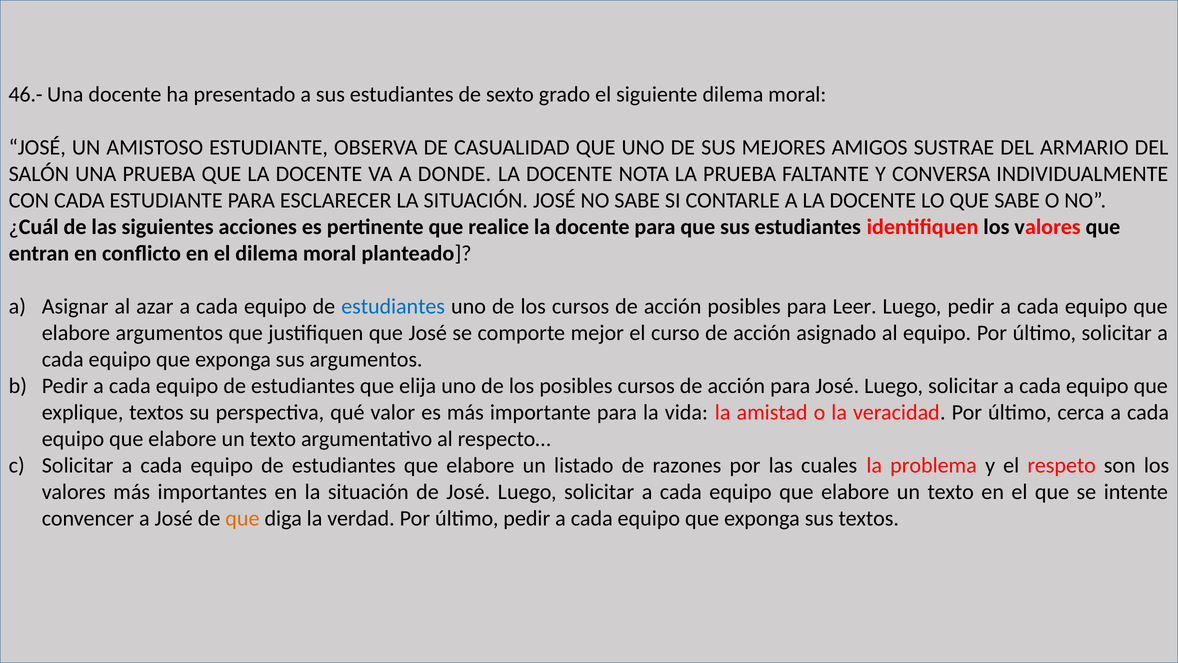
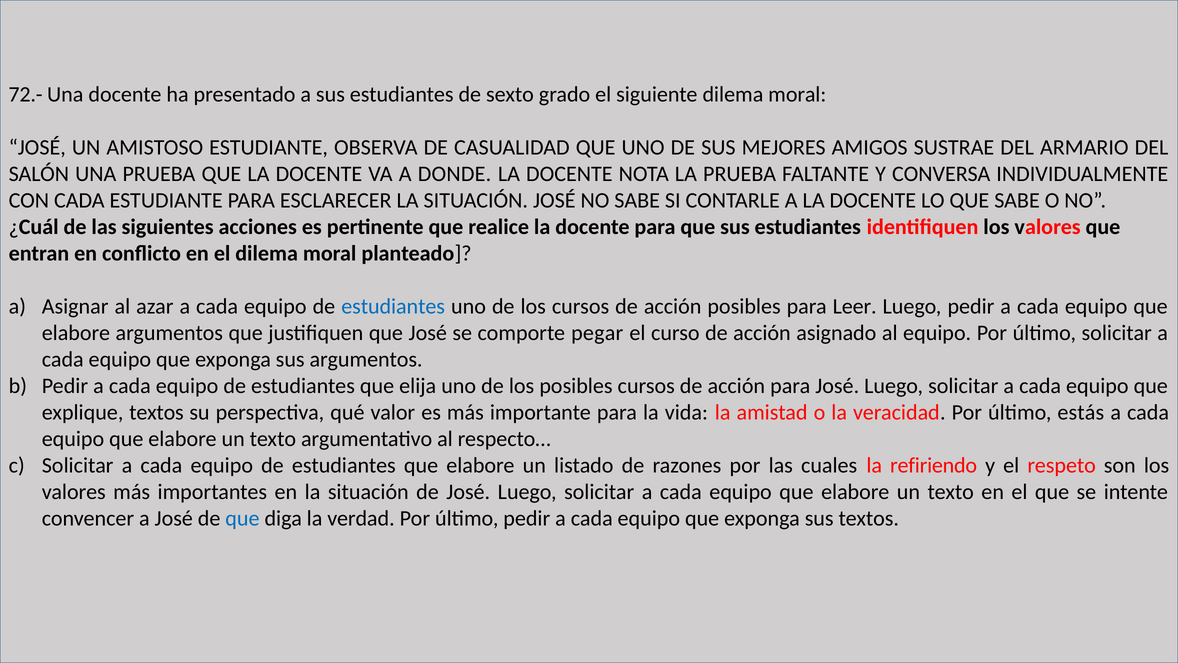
46.-: 46.- -> 72.-
mejor: mejor -> pegar
cerca: cerca -> estás
problema: problema -> refiriendo
que at (242, 518) colour: orange -> blue
